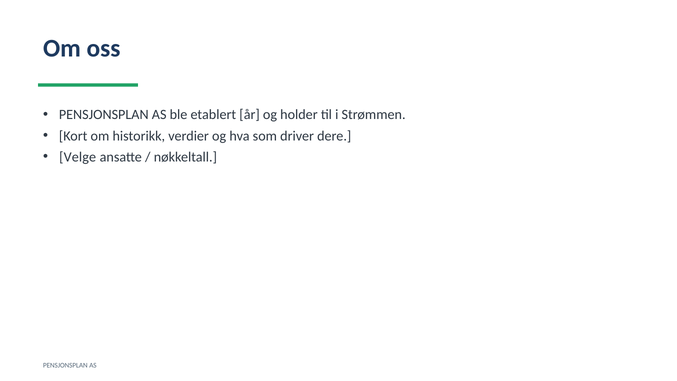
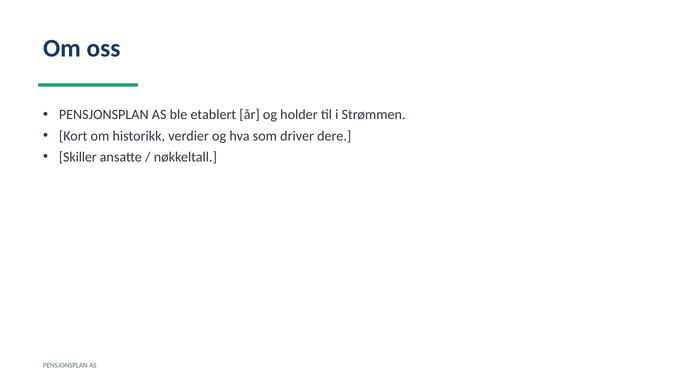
Velge: Velge -> Skiller
